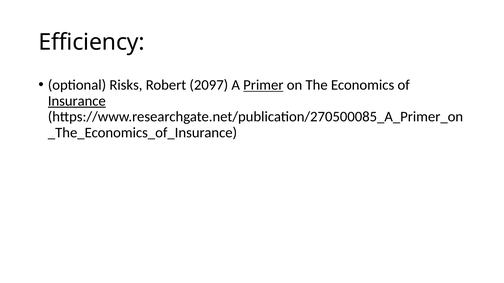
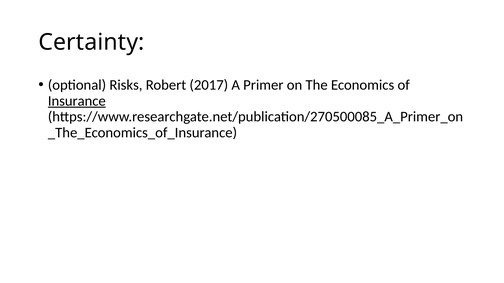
Efficiency: Efficiency -> Certainty
2097: 2097 -> 2017
Primer underline: present -> none
